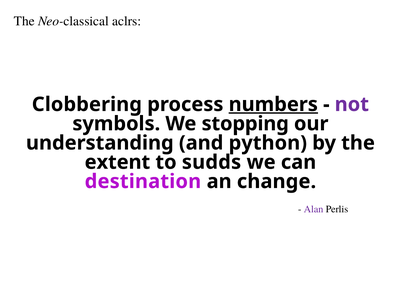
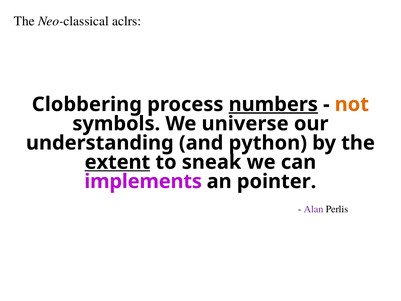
not colour: purple -> orange
stopping: stopping -> universe
extent underline: none -> present
sudds: sudds -> sneak
destination: destination -> implements
change: change -> pointer
